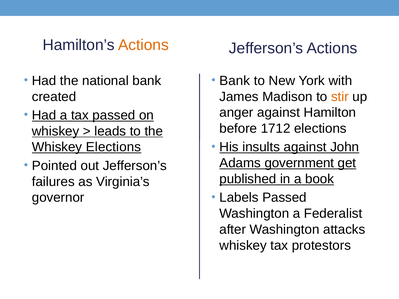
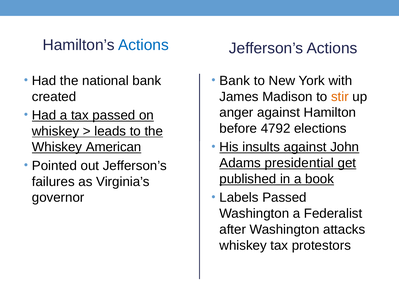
Actions at (143, 45) colour: orange -> blue
1712: 1712 -> 4792
Whiskey Elections: Elections -> American
government: government -> presidential
